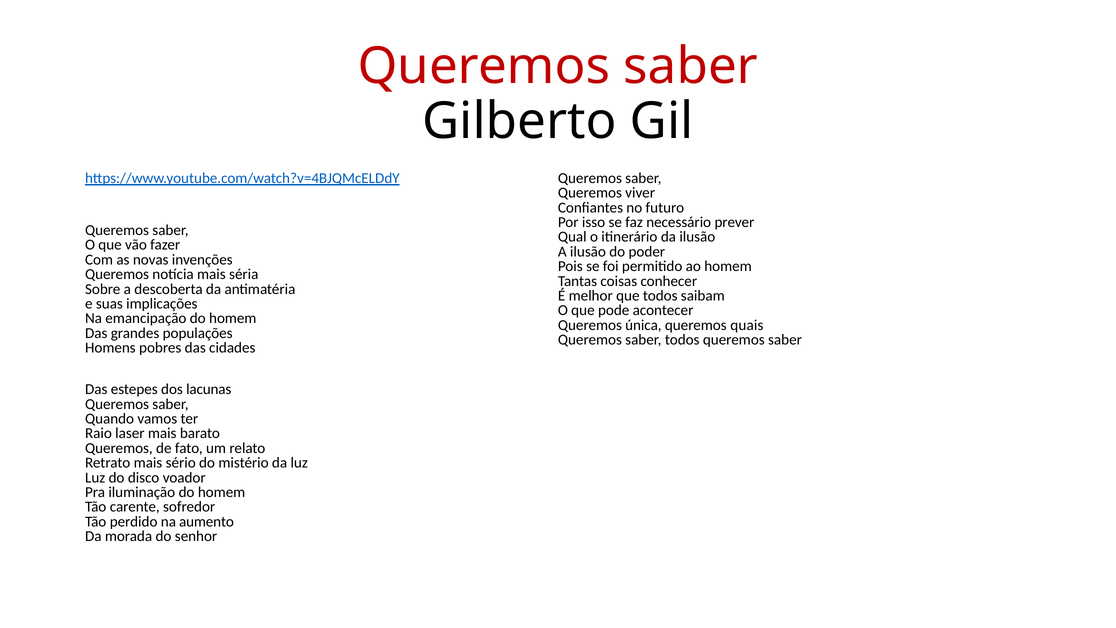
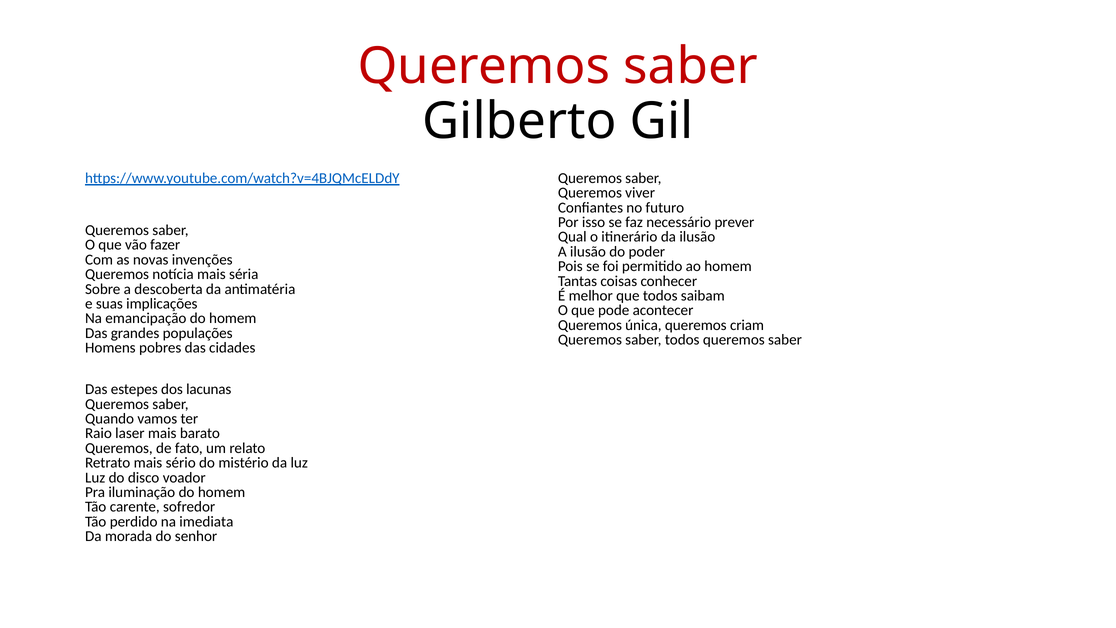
quais: quais -> criam
aumento: aumento -> imediata
